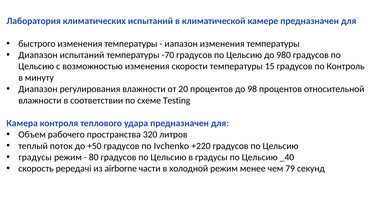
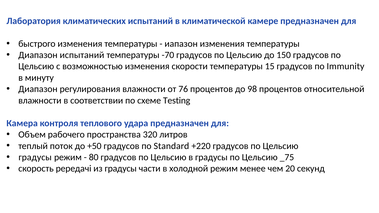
980: 980 -> 150
Контроль: Контроль -> Immunity
20: 20 -> 76
Ivchenko: Ivchenko -> Standard
_40: _40 -> _75
из airborne: airborne -> градусы
79: 79 -> 20
